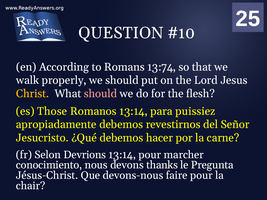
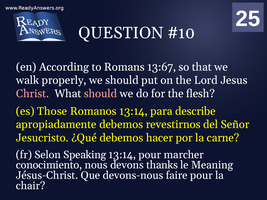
13:74: 13:74 -> 13:67
Christ colour: yellow -> pink
puissiez: puissiez -> describe
Devrions: Devrions -> Speaking
Pregunta: Pregunta -> Meaning
